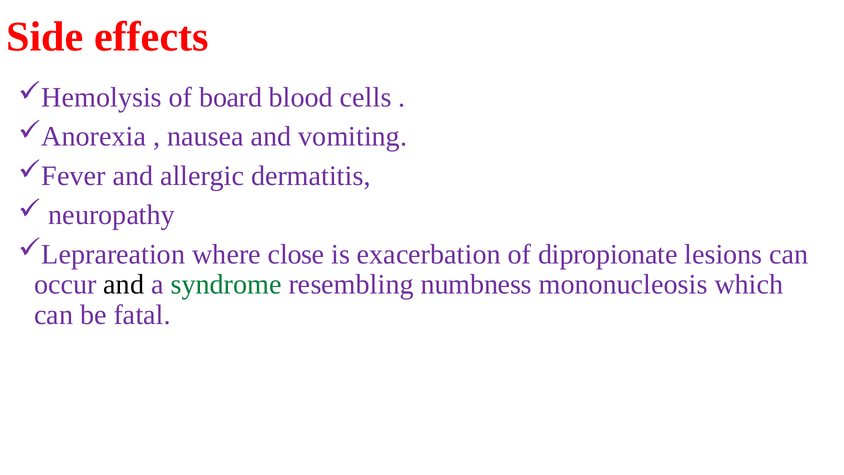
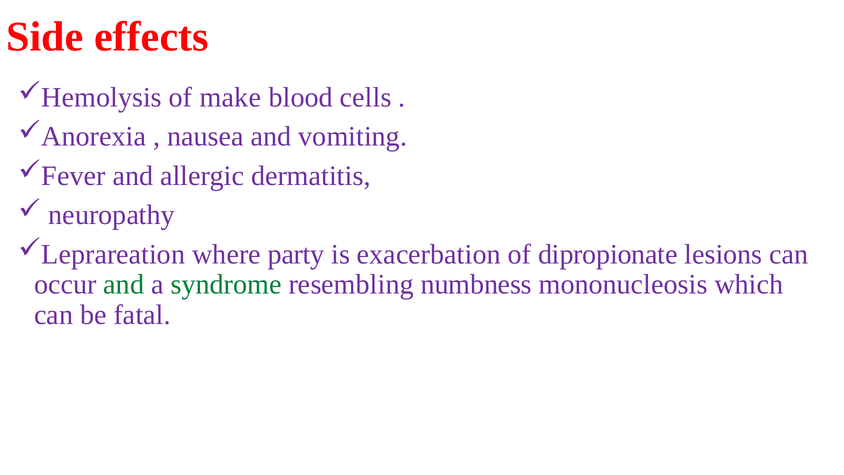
board: board -> make
close: close -> party
and at (124, 285) colour: black -> green
